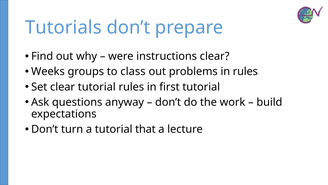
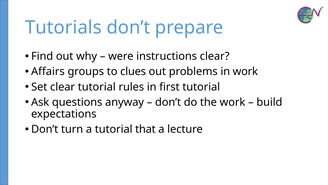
Weeks: Weeks -> Affairs
class: class -> clues
in rules: rules -> work
